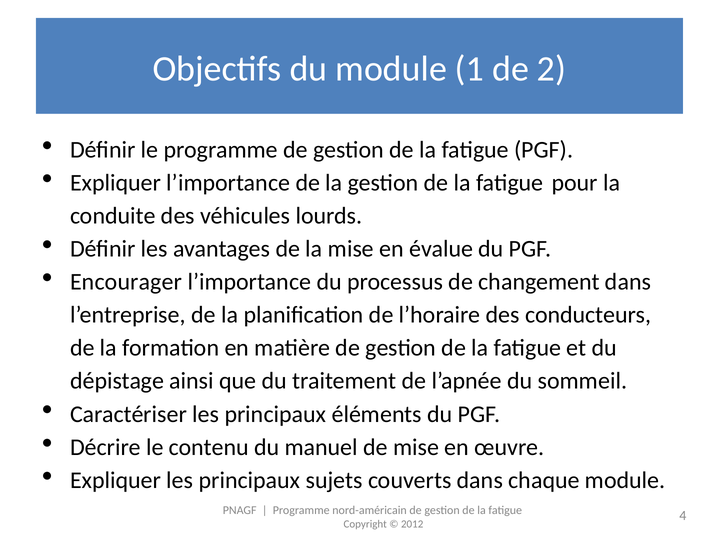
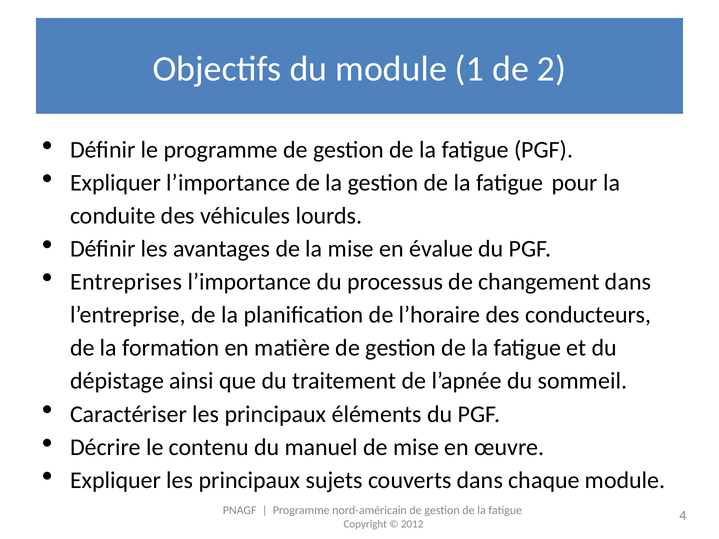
Encourager: Encourager -> Entreprises
